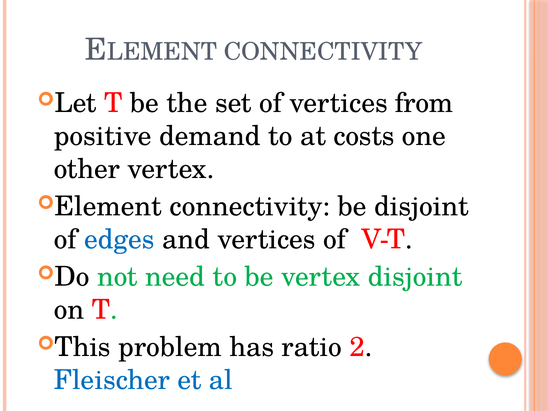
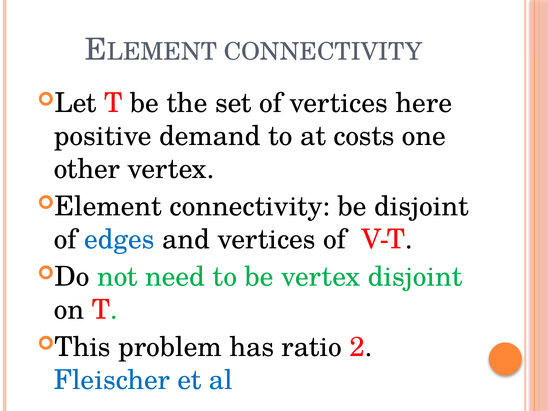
from: from -> here
